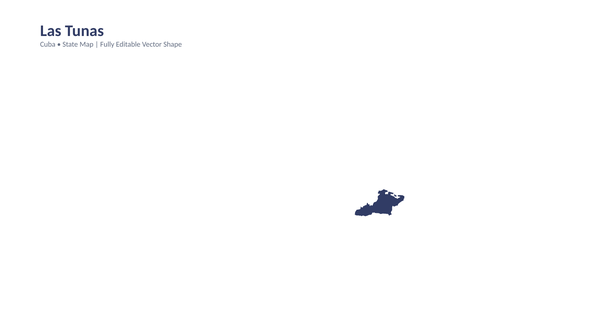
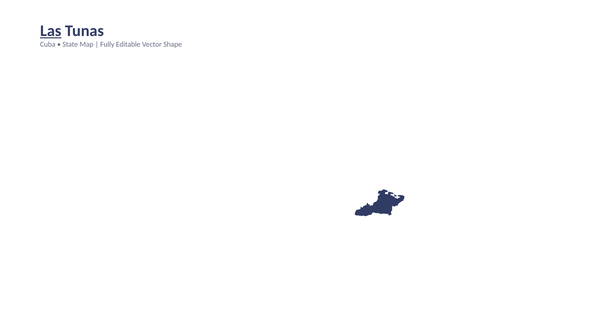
Las underline: none -> present
